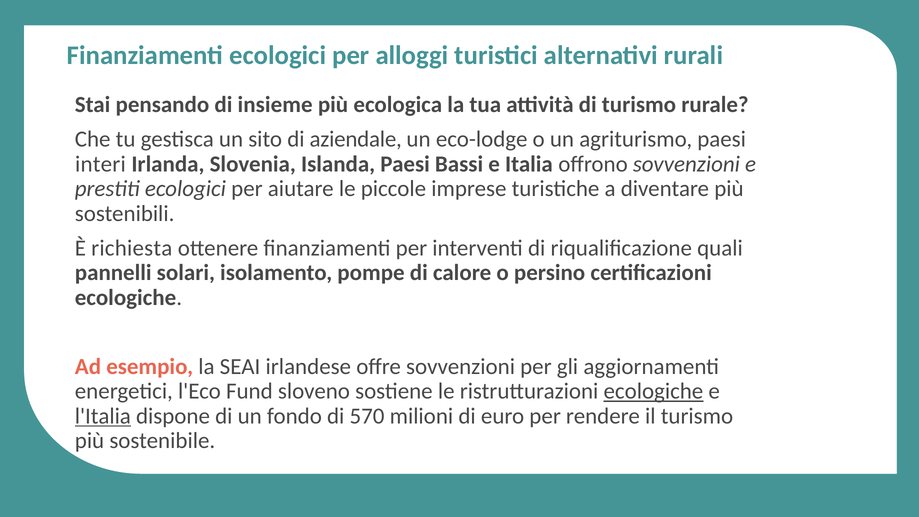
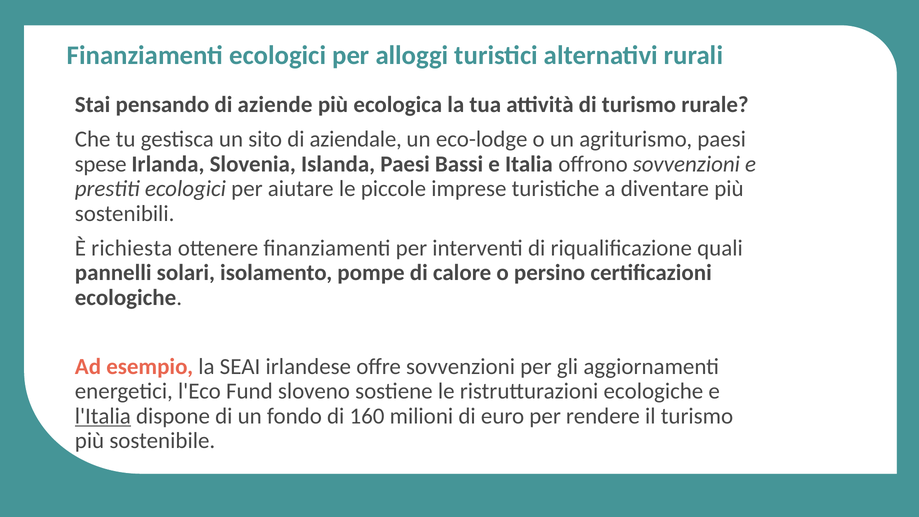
insieme: insieme -> aziende
interi: interi -> spese
ecologiche at (653, 391) underline: present -> none
570: 570 -> 160
